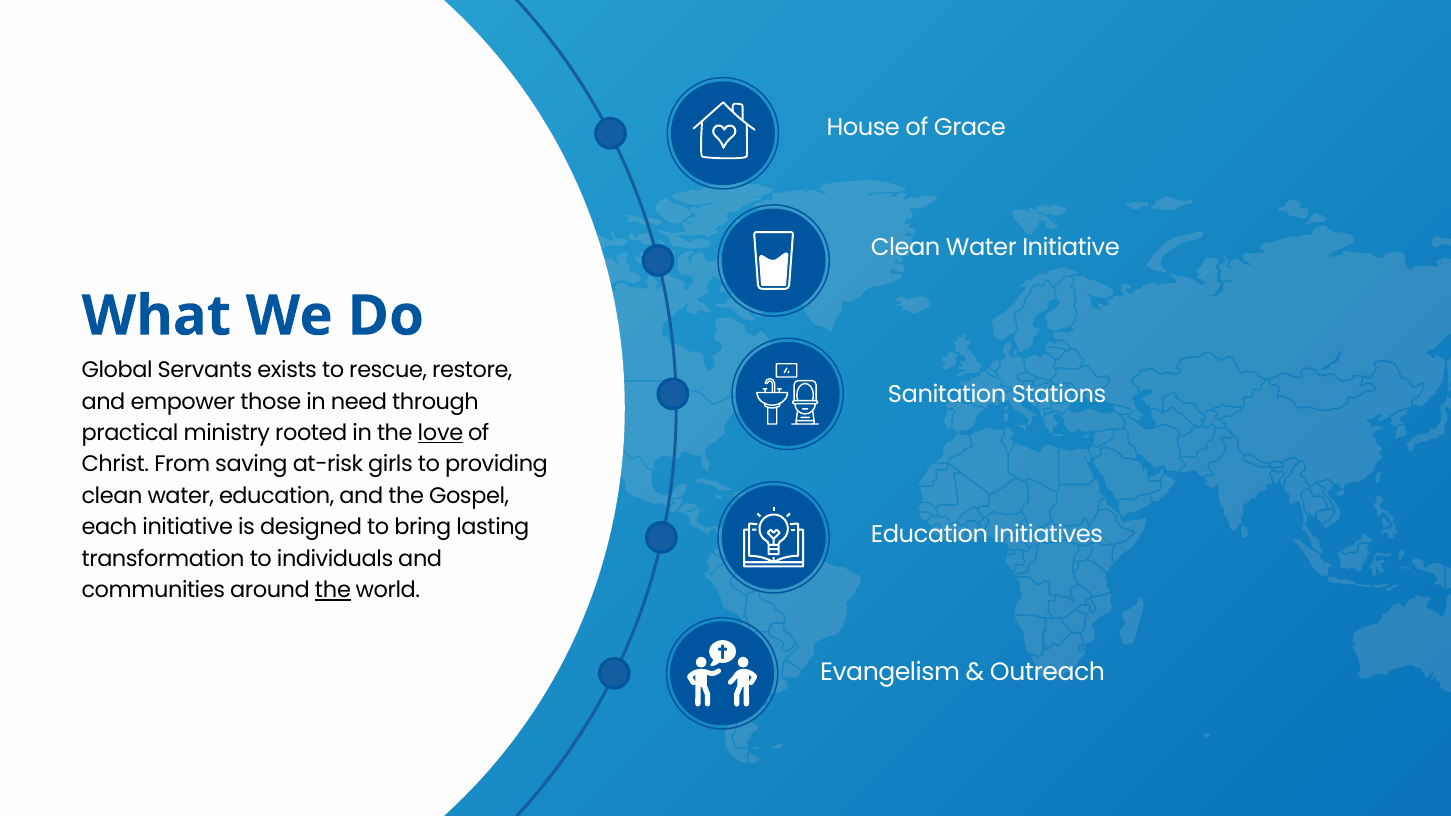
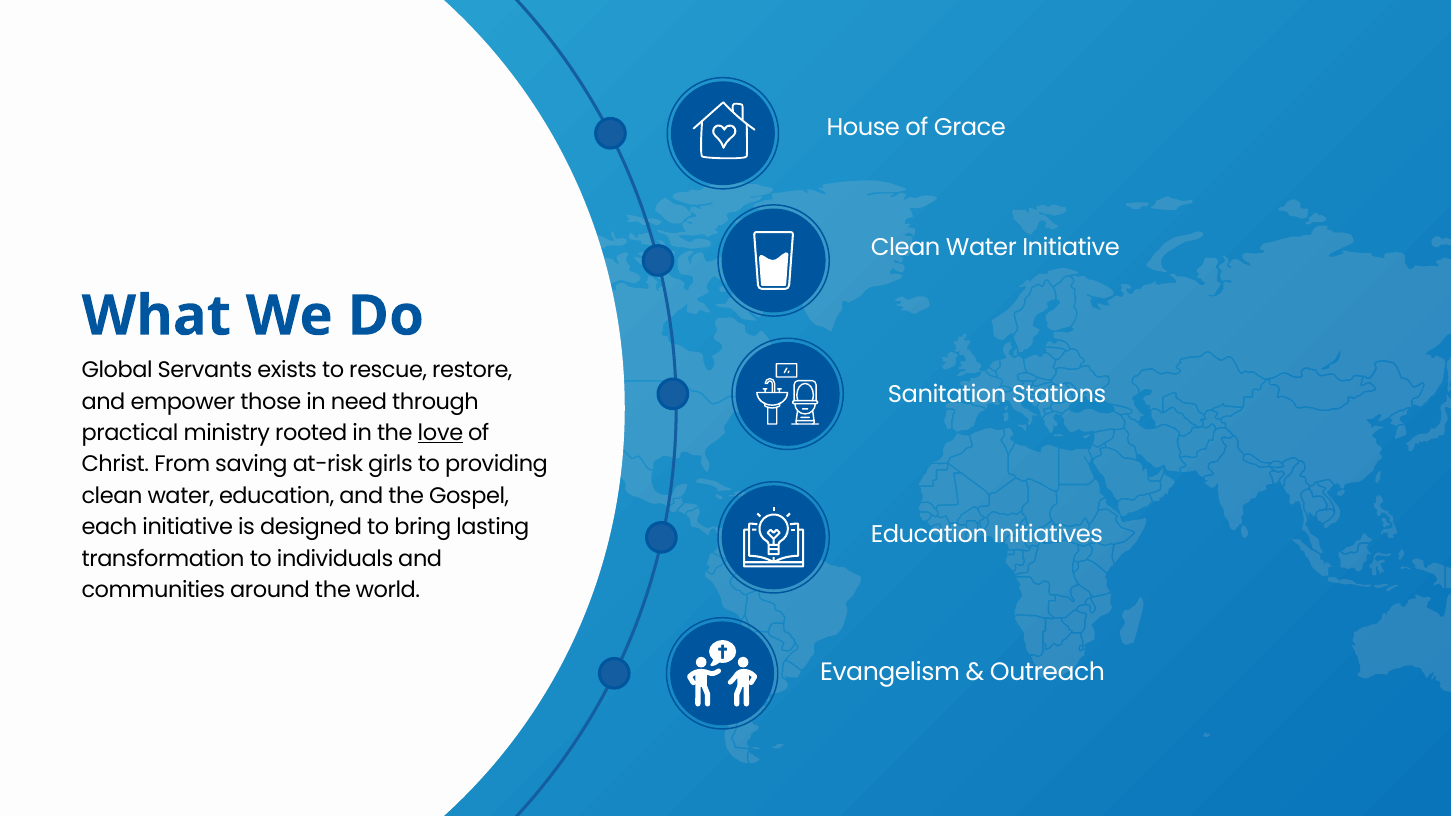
the at (333, 590) underline: present -> none
